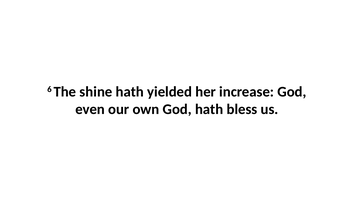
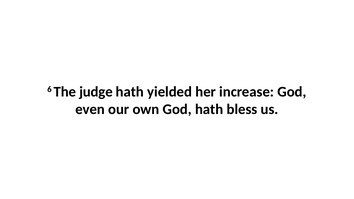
shine: shine -> judge
